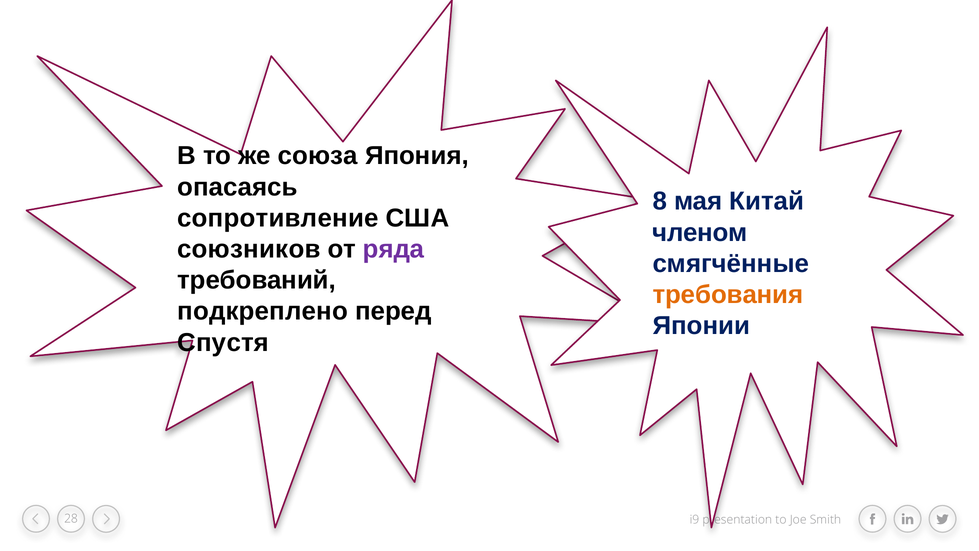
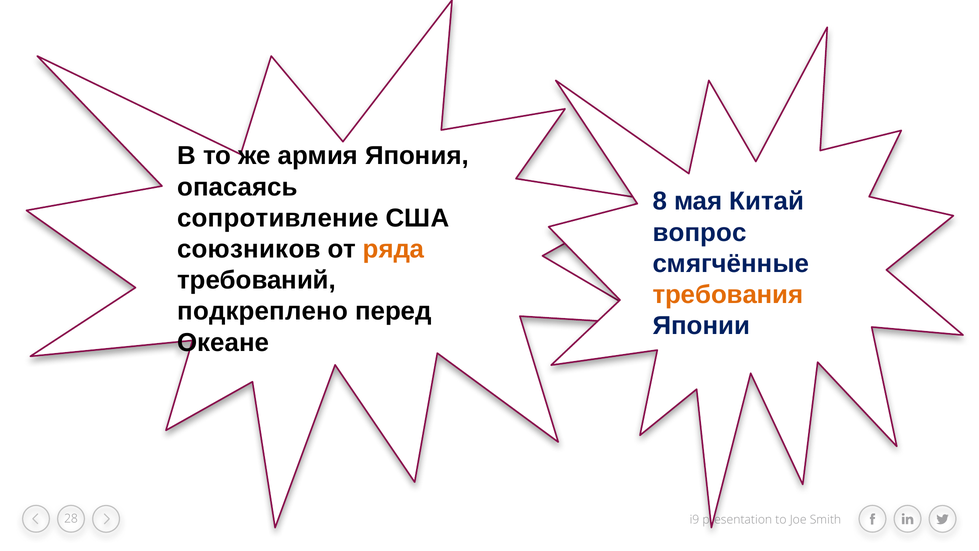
союза: союза -> армия
членом: членом -> вопрос
ряда colour: purple -> orange
Спустя: Спустя -> Океане
